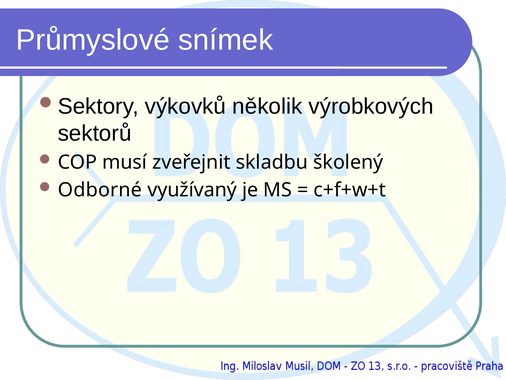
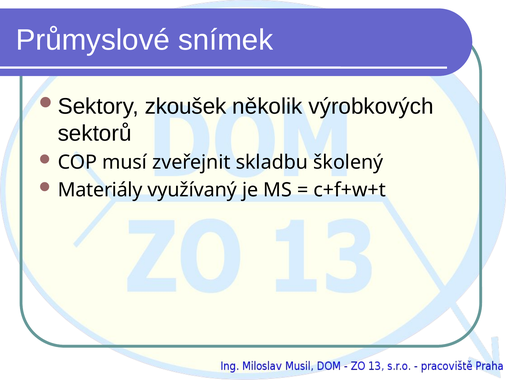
výkovků: výkovků -> zkoušek
Odborné: Odborné -> Materiály
